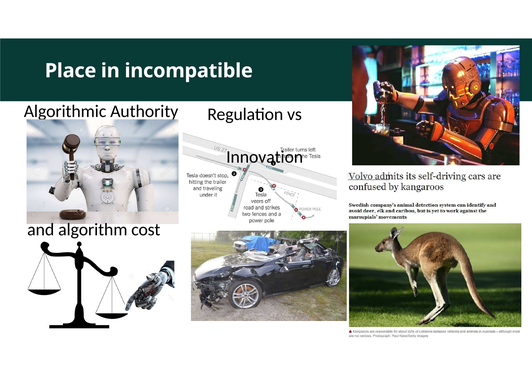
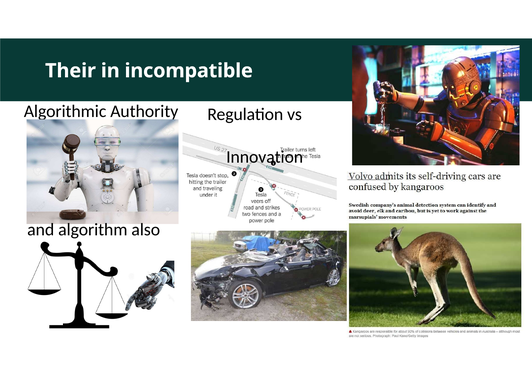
Place: Place -> Their
cost: cost -> also
